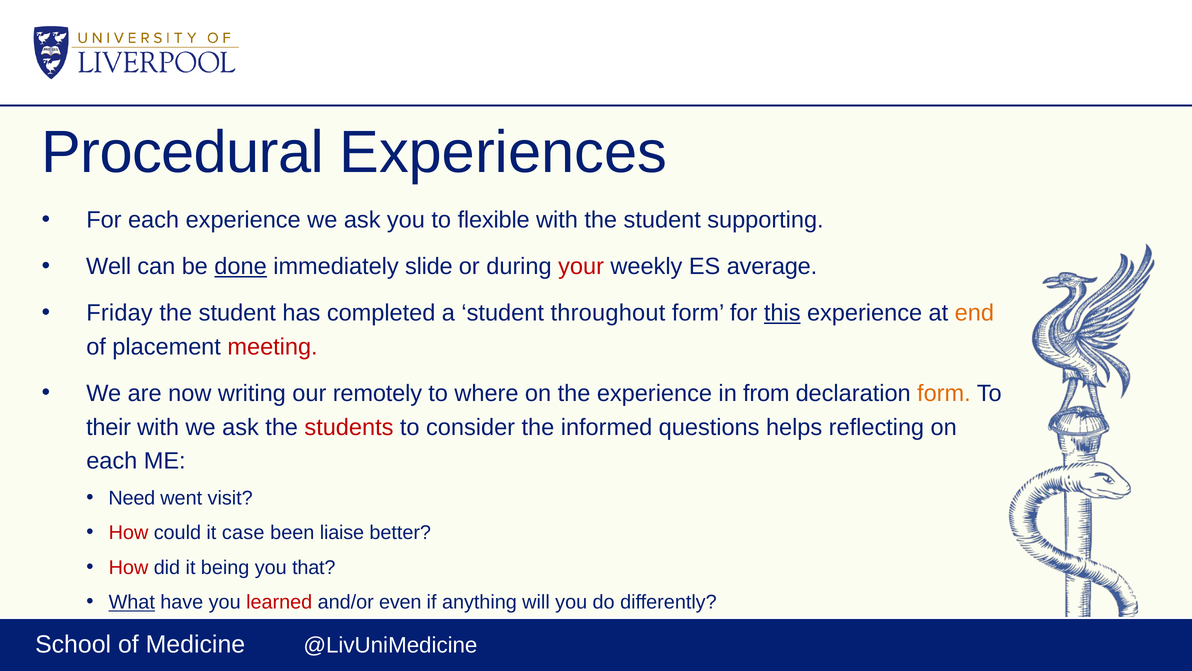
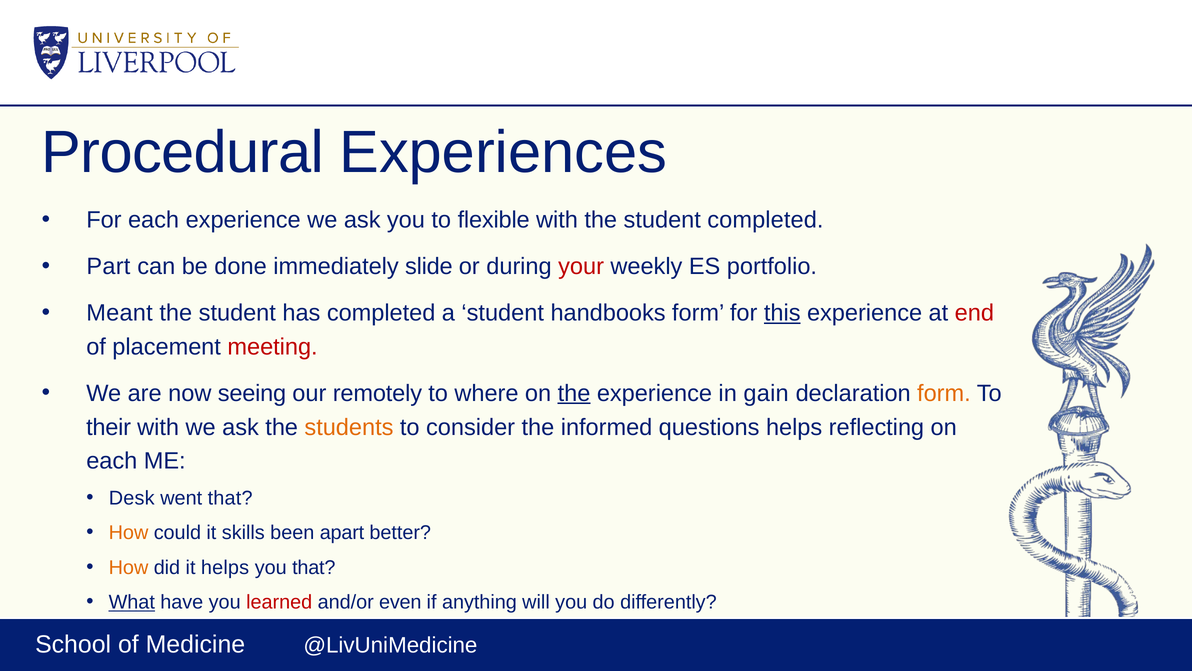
student supporting: supporting -> completed
Well: Well -> Part
done underline: present -> none
average: average -> portfolio
Friday: Friday -> Meant
throughout: throughout -> handbooks
end colour: orange -> red
writing: writing -> seeing
the at (574, 393) underline: none -> present
from: from -> gain
students colour: red -> orange
Need: Need -> Desk
went visit: visit -> that
How at (129, 532) colour: red -> orange
case: case -> skills
liaise: liaise -> apart
How at (129, 567) colour: red -> orange
it being: being -> helps
